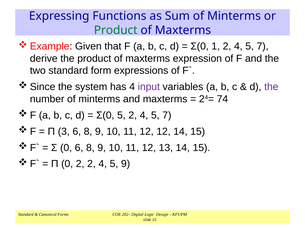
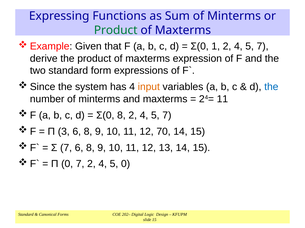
input colour: purple -> orange
the at (271, 87) colour: purple -> blue
24= 74: 74 -> 11
Σ(0 5: 5 -> 8
12 12: 12 -> 70
Σ 0: 0 -> 7
0 2: 2 -> 7
5 9: 9 -> 0
